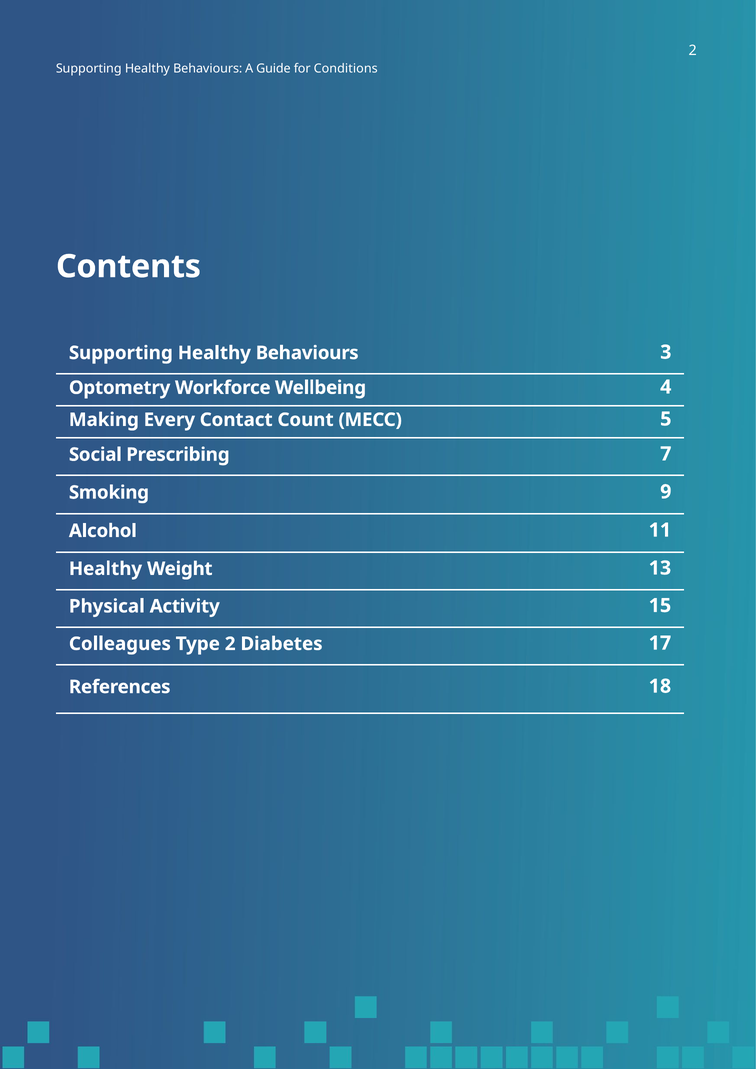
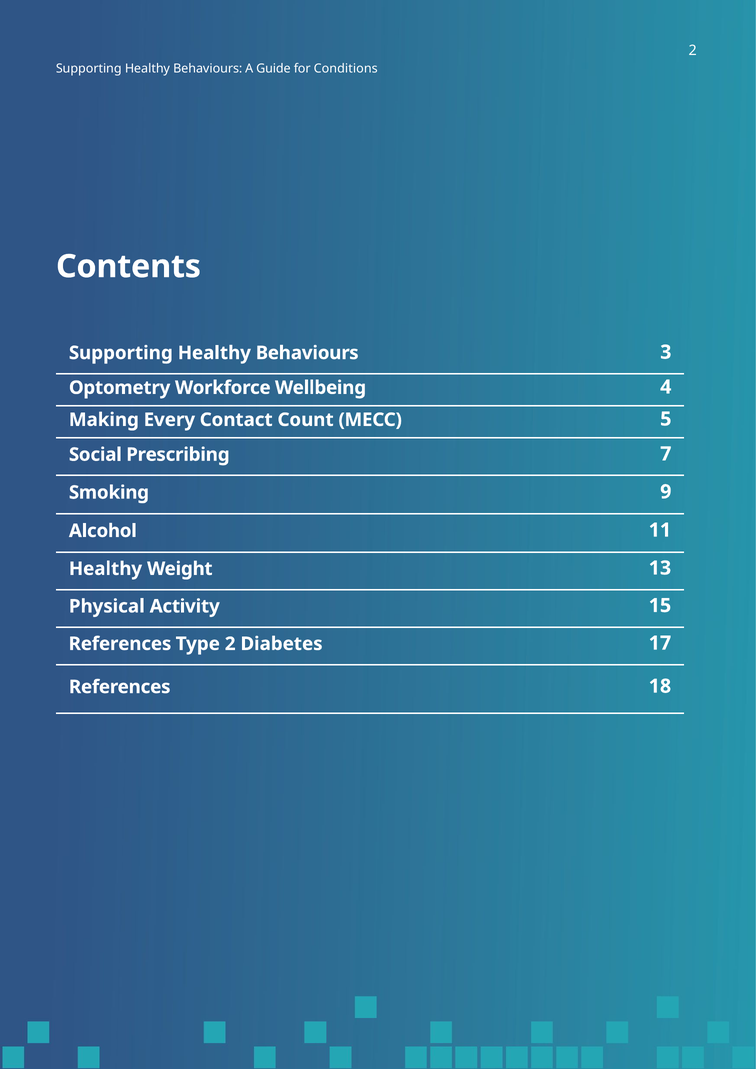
Colleagues at (120, 644): Colleagues -> References
